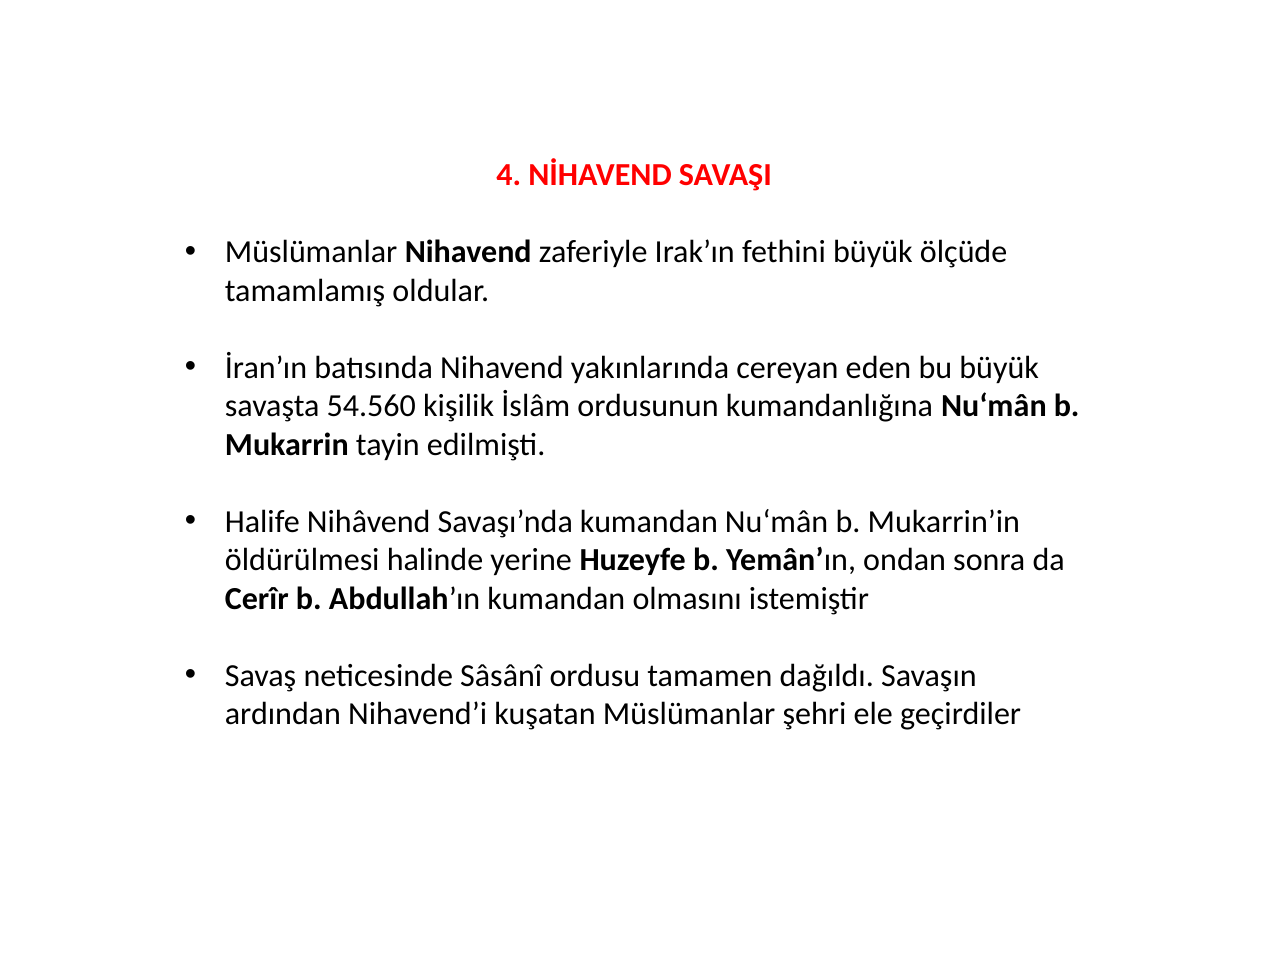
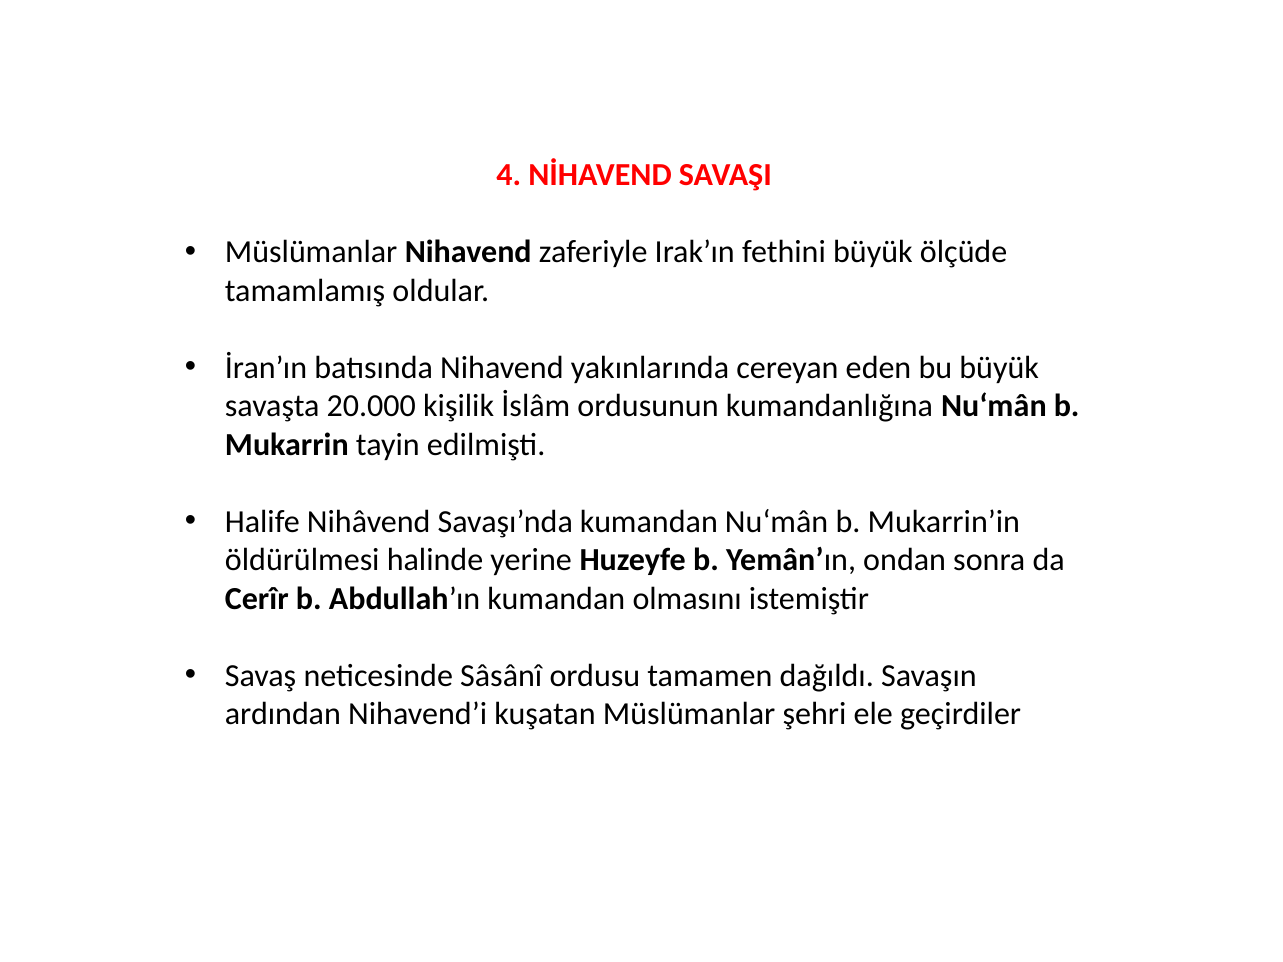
54.560: 54.560 -> 20.000
